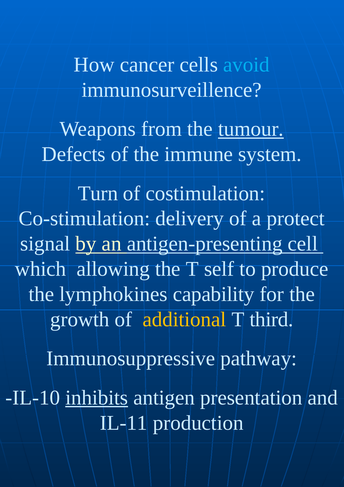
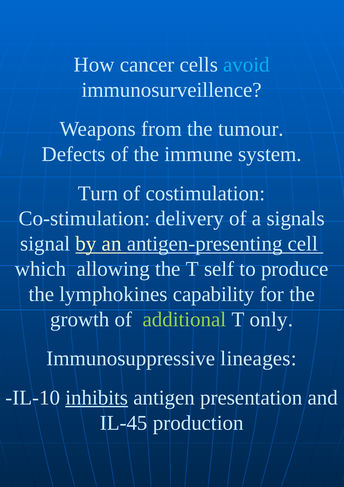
tumour underline: present -> none
protect: protect -> signals
additional colour: yellow -> light green
third: third -> only
pathway: pathway -> lineages
IL-11: IL-11 -> IL-45
